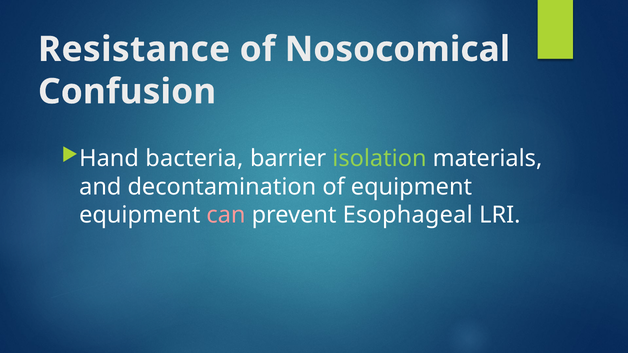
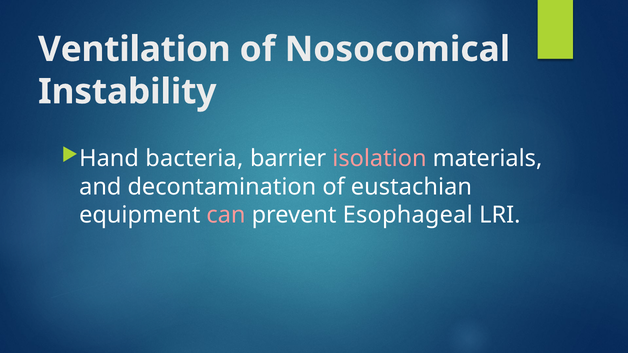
Resistance: Resistance -> Ventilation
Confusion: Confusion -> Instability
isolation colour: light green -> pink
of equipment: equipment -> eustachian
